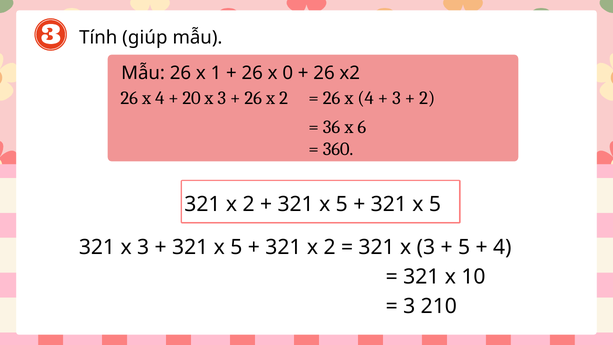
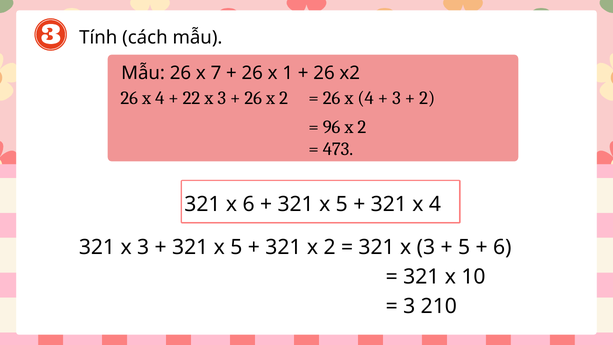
giúp: giúp -> cách
1: 1 -> 7
0: 0 -> 1
20: 20 -> 22
36: 36 -> 96
6 at (362, 127): 6 -> 2
360: 360 -> 473
2 at (249, 204): 2 -> 6
5 at (435, 204): 5 -> 4
4 at (502, 247): 4 -> 6
